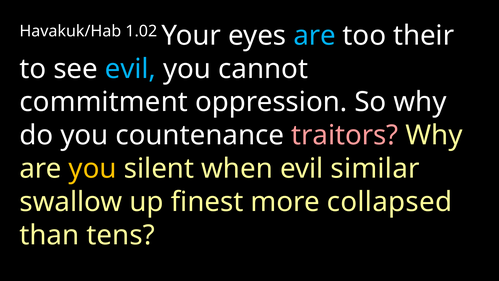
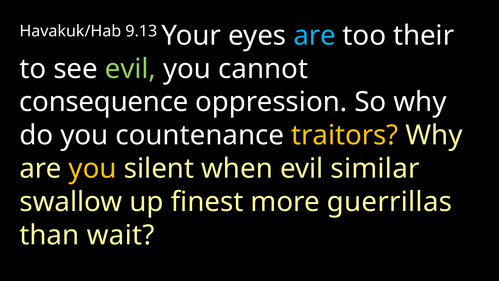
1.02: 1.02 -> 9.13
evil at (131, 69) colour: light blue -> light green
commitment: commitment -> consequence
traitors colour: pink -> yellow
collapsed: collapsed -> guerrillas
tens: tens -> wait
